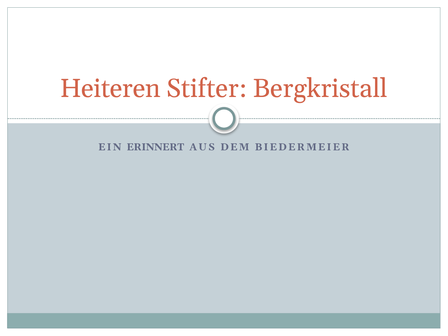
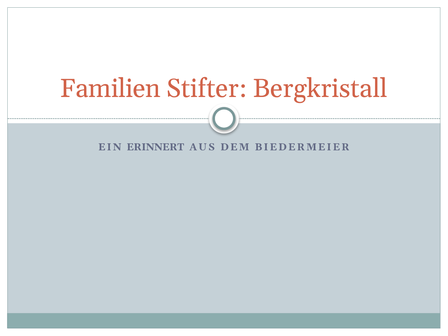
Heiteren: Heiteren -> Familien
